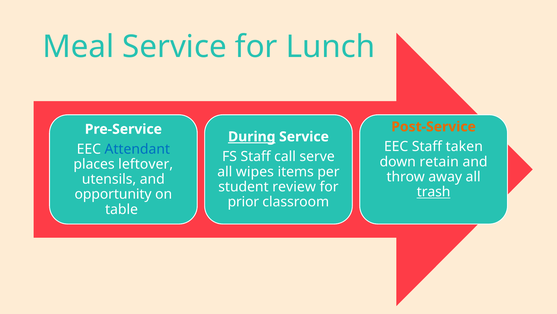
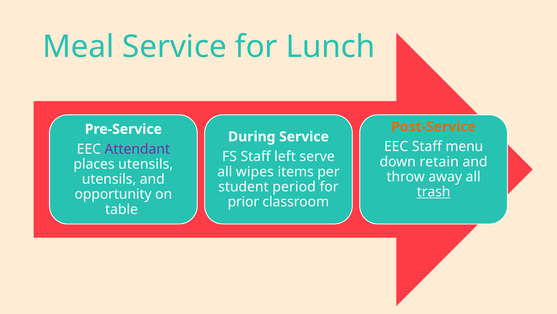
During underline: present -> none
taken: taken -> menu
Attendant colour: blue -> purple
call: call -> left
places leftover: leftover -> utensils
review: review -> period
